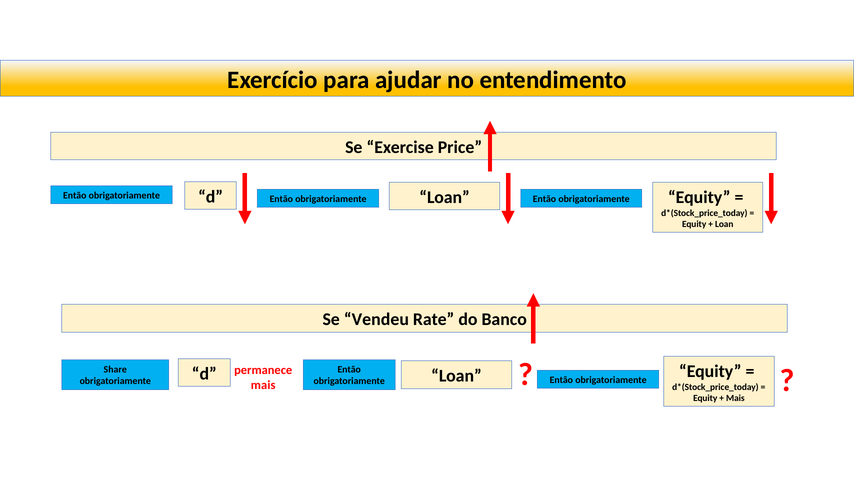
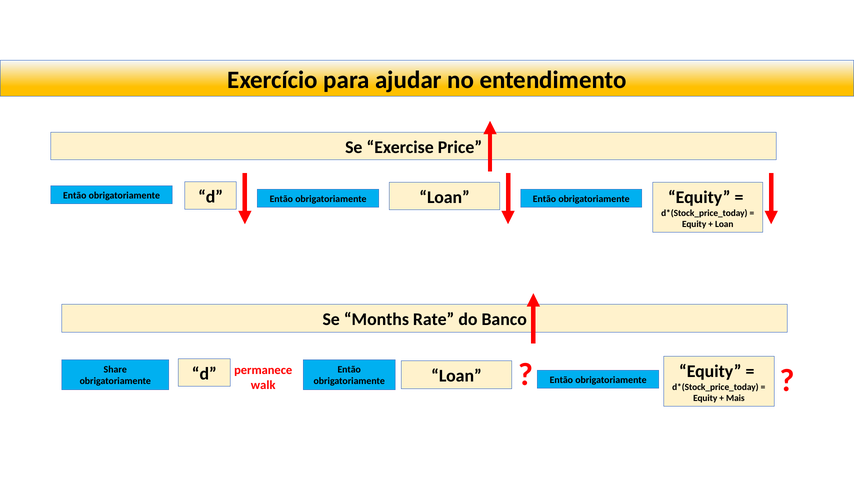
Vendeu: Vendeu -> Months
mais at (263, 385): mais -> walk
